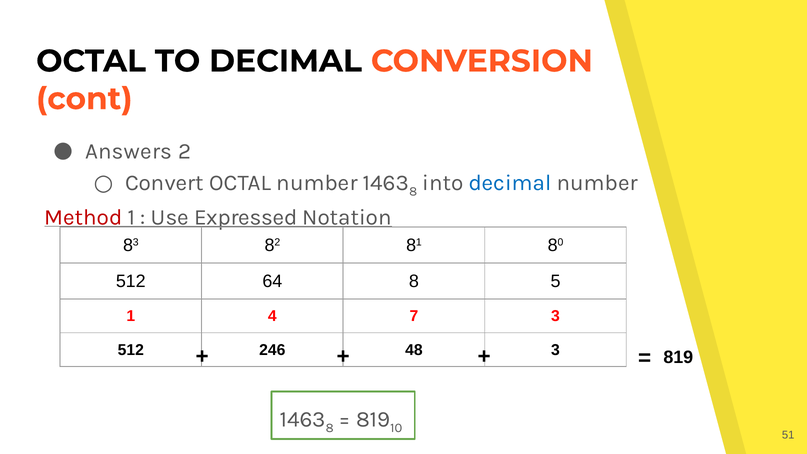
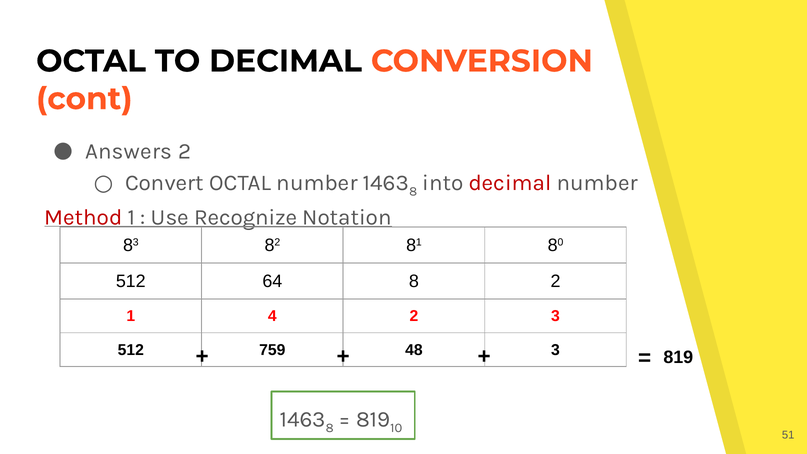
decimal at (510, 183) colour: blue -> red
Expressed: Expressed -> Recognize
8 5: 5 -> 2
4 7: 7 -> 2
246: 246 -> 759
